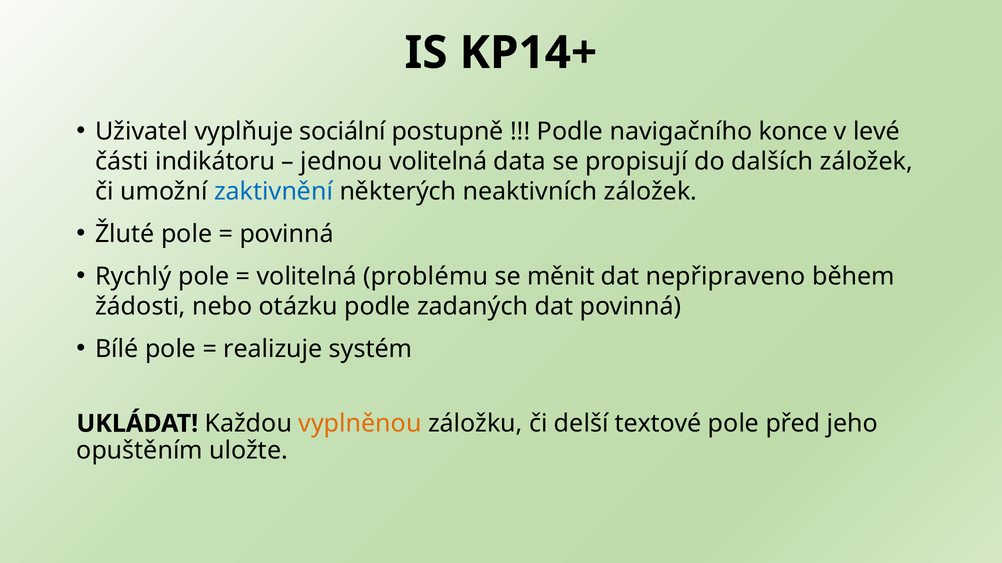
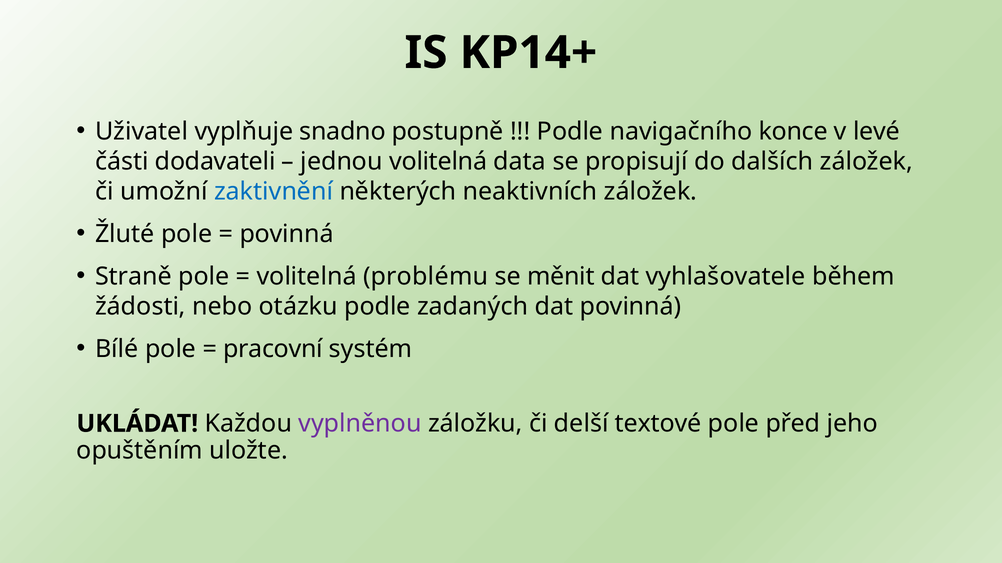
sociální: sociální -> snadno
indikátoru: indikátoru -> dodavateli
Rychlý: Rychlý -> Straně
nepřipraveno: nepřipraveno -> vyhlašovatele
realizuje: realizuje -> pracovní
vyplněnou colour: orange -> purple
